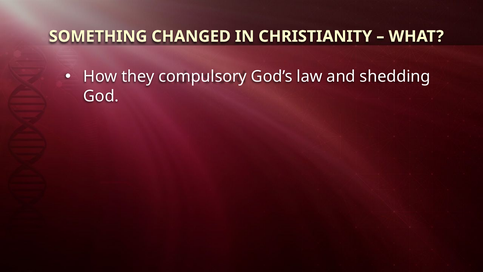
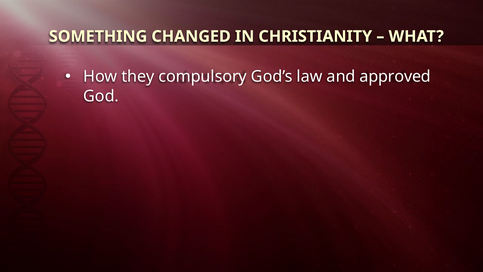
shedding: shedding -> approved
